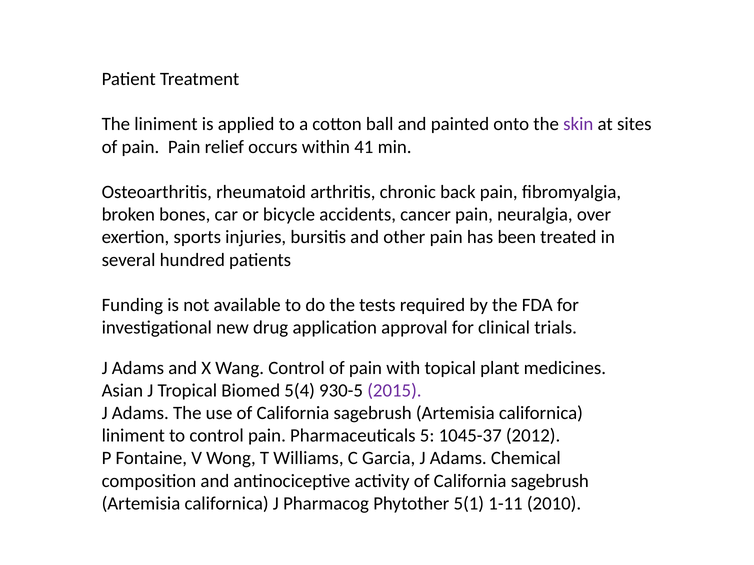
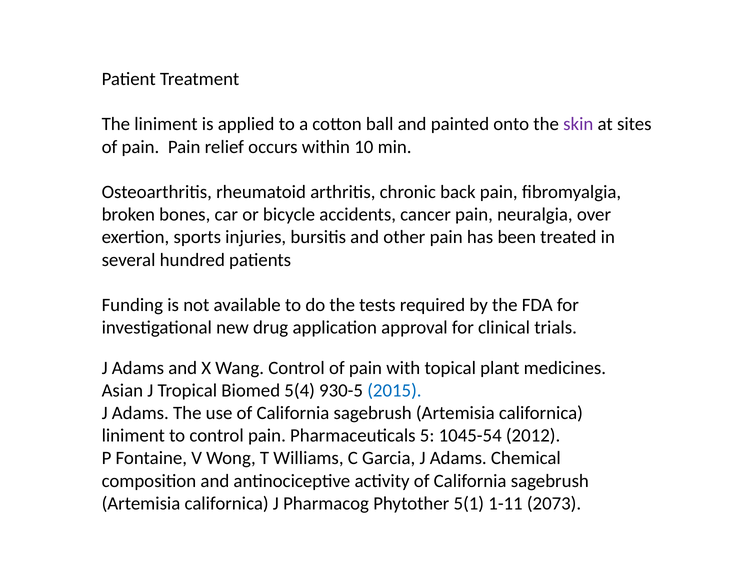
41: 41 -> 10
2015 colour: purple -> blue
1045-37: 1045-37 -> 1045-54
2010: 2010 -> 2073
